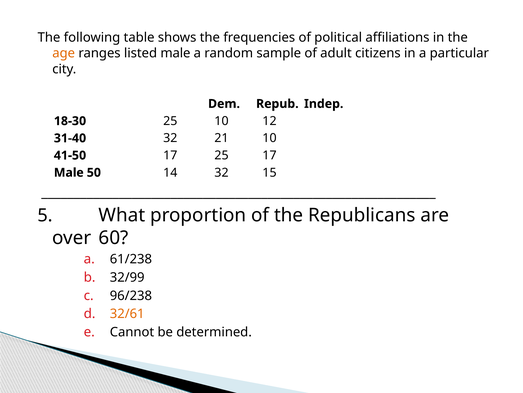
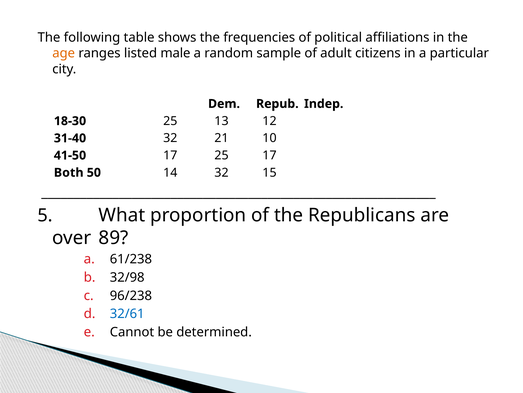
25 10: 10 -> 13
Male at (69, 172): Male -> Both
60: 60 -> 89
32/99: 32/99 -> 32/98
32/61 colour: orange -> blue
